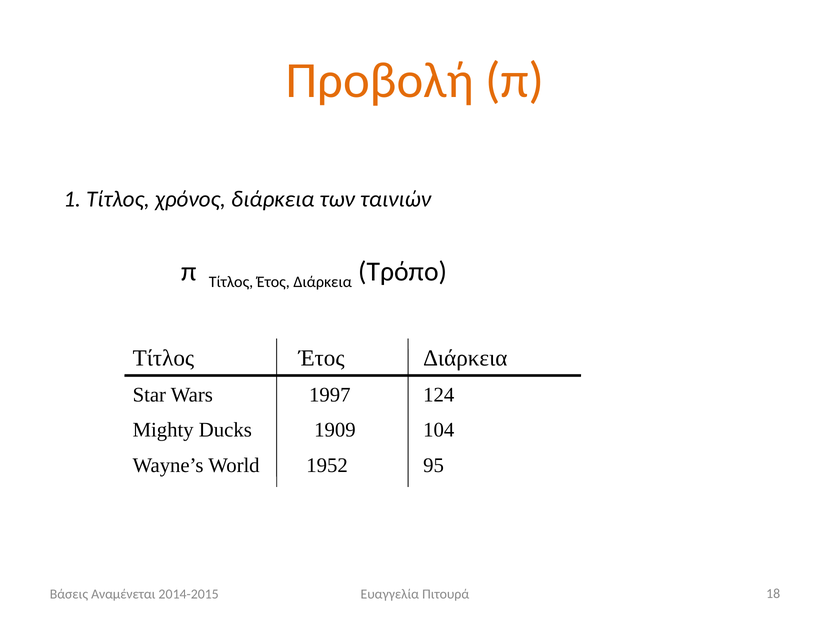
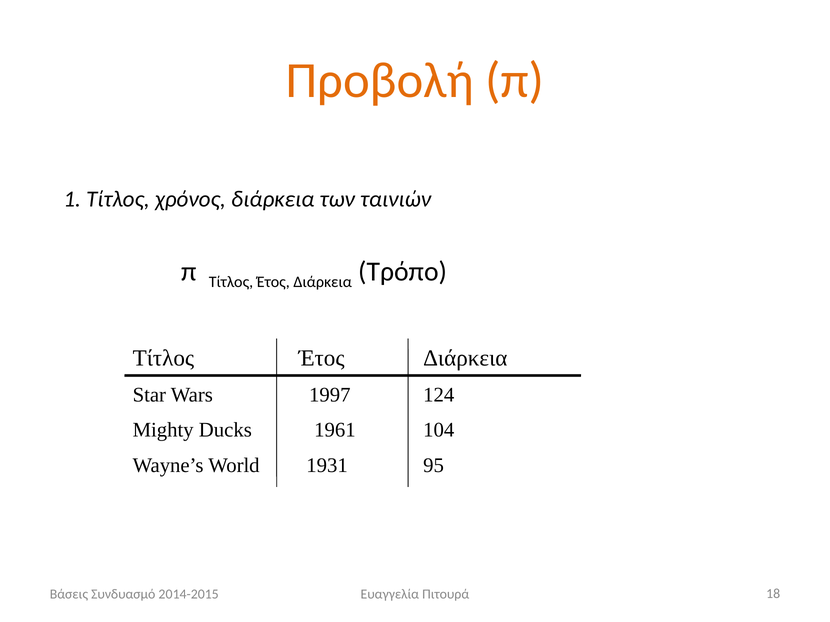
1909: 1909 -> 1961
1952: 1952 -> 1931
Αναμένεται: Αναμένεται -> Συνδυασμό
